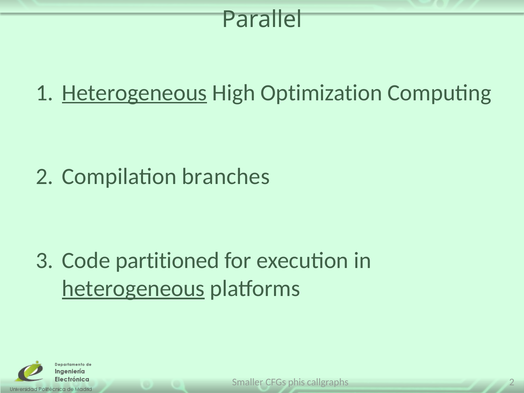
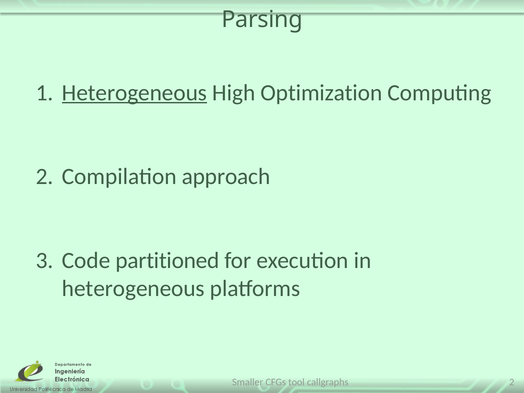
Parallel: Parallel -> Parsing
branches: branches -> approach
heterogeneous at (133, 288) underline: present -> none
phis: phis -> tool
